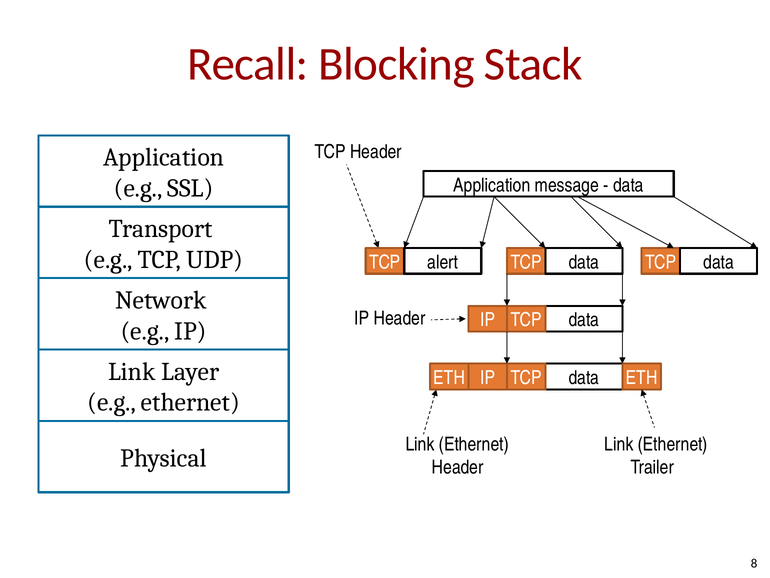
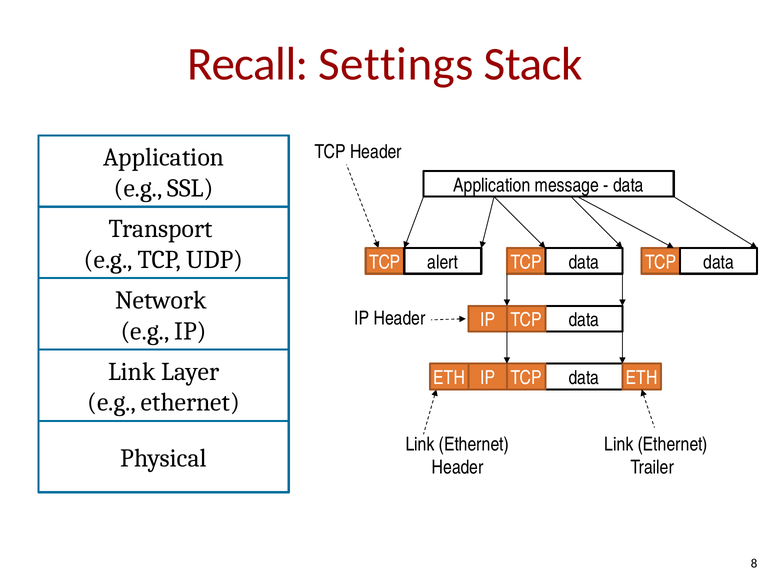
Blocking: Blocking -> Settings
